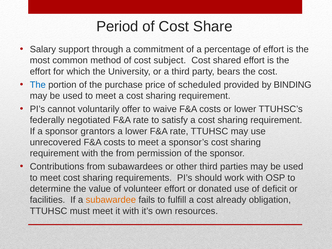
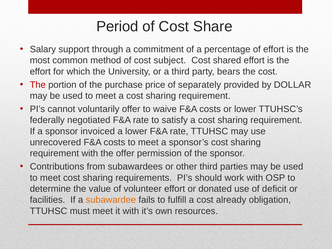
The at (38, 85) colour: blue -> red
scheduled: scheduled -> separately
BINDING: BINDING -> DOLLAR
grantors: grantors -> invoiced
the from: from -> offer
